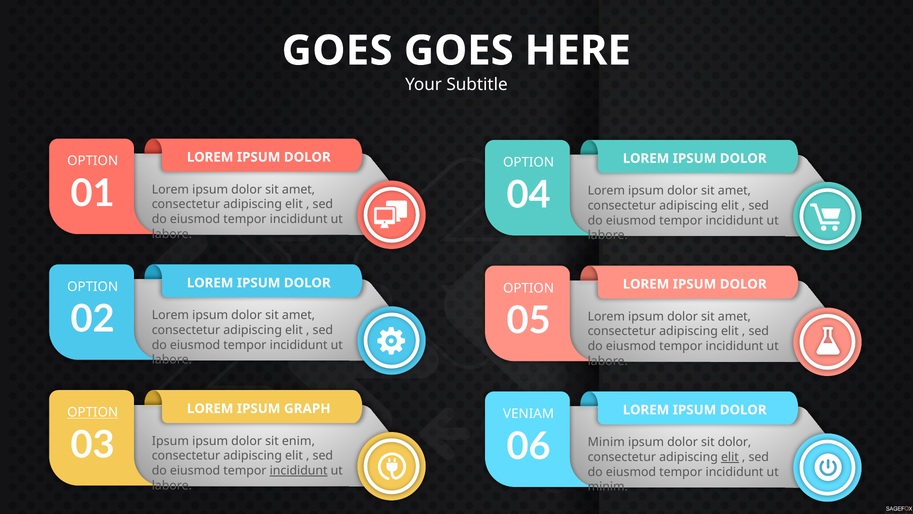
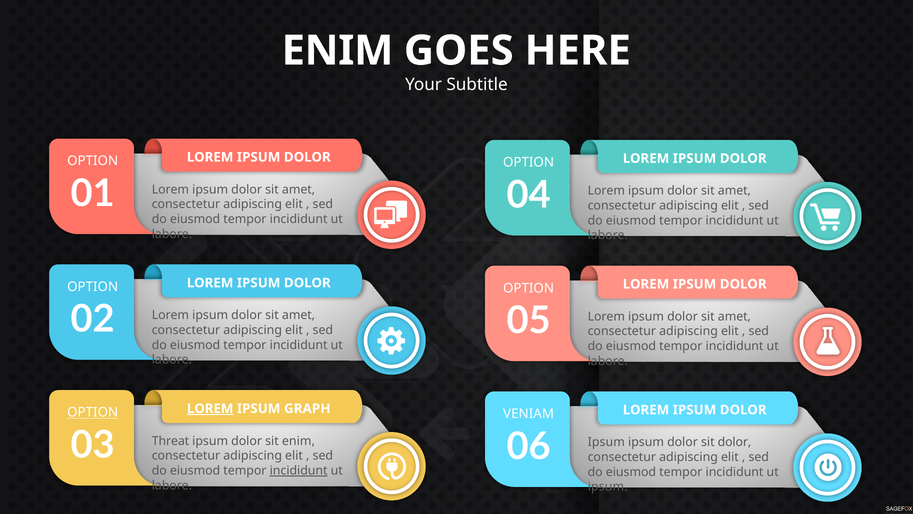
GOES at (337, 51): GOES -> ENIM
LOREM at (210, 408) underline: none -> present
03 Ipsum: Ipsum -> Threat
06 Minim: Minim -> Ipsum
elit at (730, 457) underline: present -> none
minim at (608, 486): minim -> ipsum
